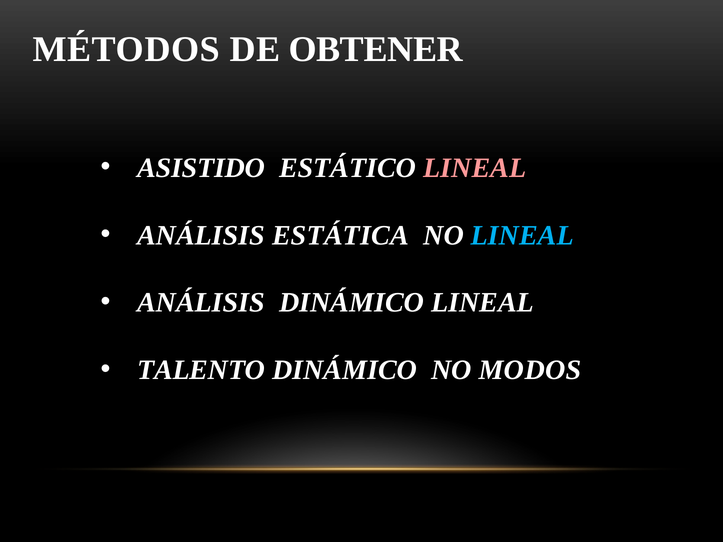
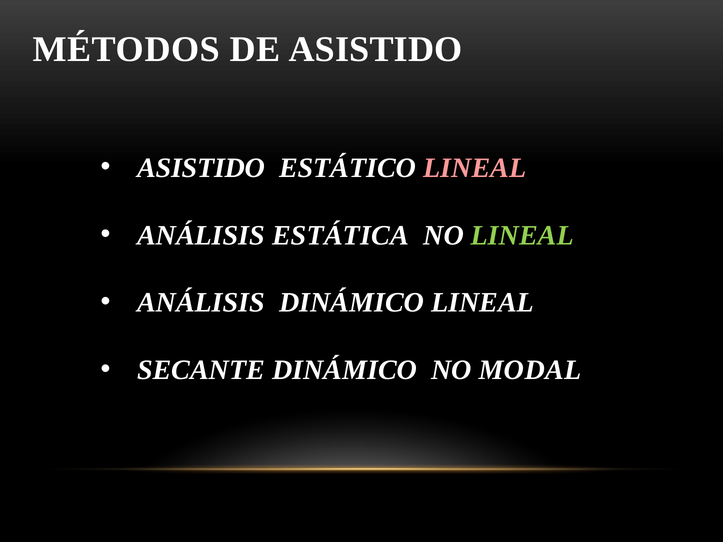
DE OBTENER: OBTENER -> ASISTIDO
LINEAL at (522, 235) colour: light blue -> light green
TALENTO: TALENTO -> SECANTE
MODOS: MODOS -> MODAL
